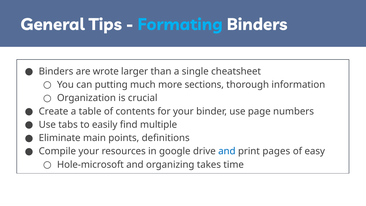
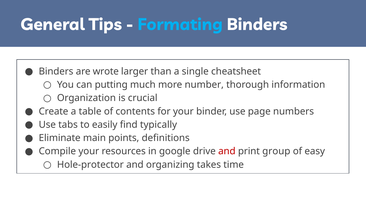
sections: sections -> number
multiple: multiple -> typically
and at (227, 151) colour: blue -> red
pages: pages -> group
Hole-microsoft: Hole-microsoft -> Hole-protector
